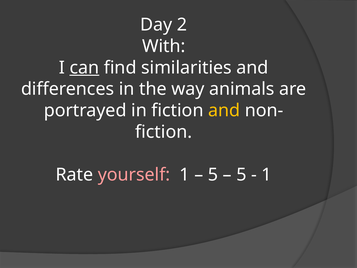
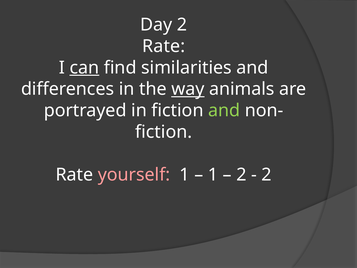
With at (164, 46): With -> Rate
way underline: none -> present
and at (224, 110) colour: yellow -> light green
5 at (213, 175): 5 -> 1
5 at (241, 175): 5 -> 2
1 at (267, 175): 1 -> 2
